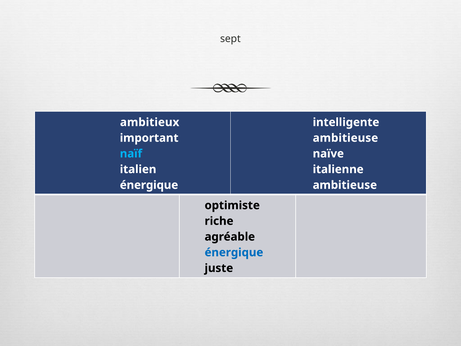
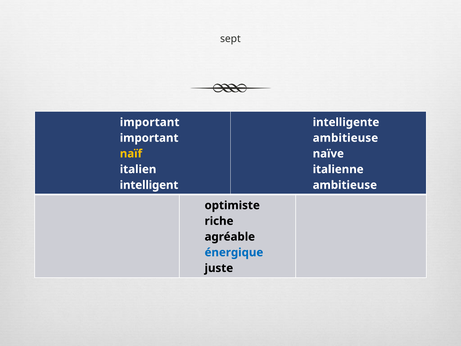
ambitieux at (150, 122): ambitieux -> important
naïf colour: light blue -> yellow
énergique at (149, 185): énergique -> intelligent
